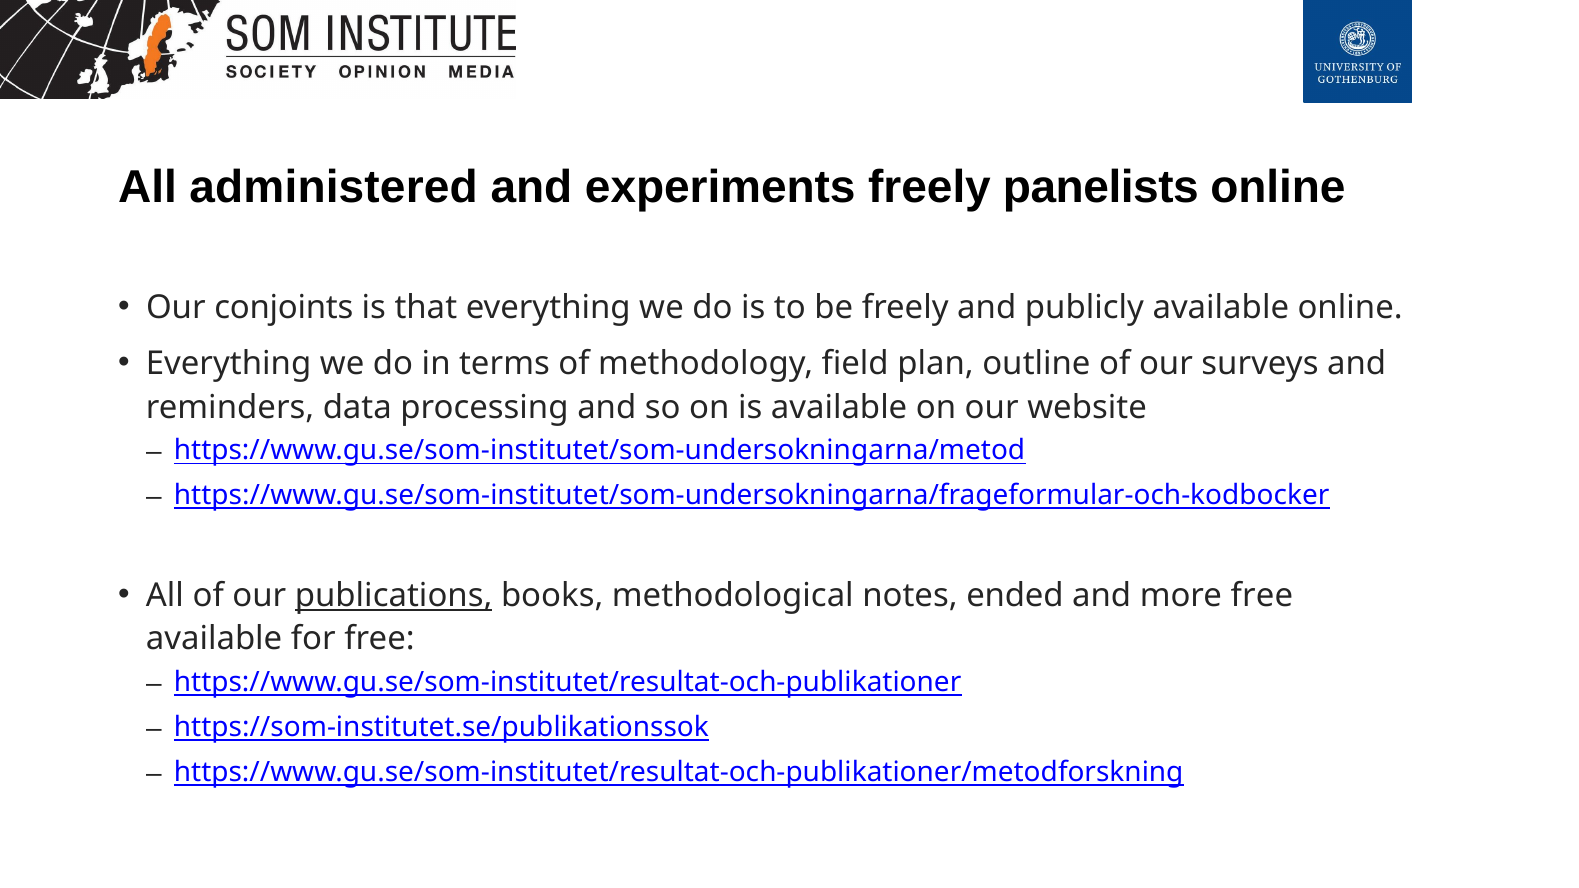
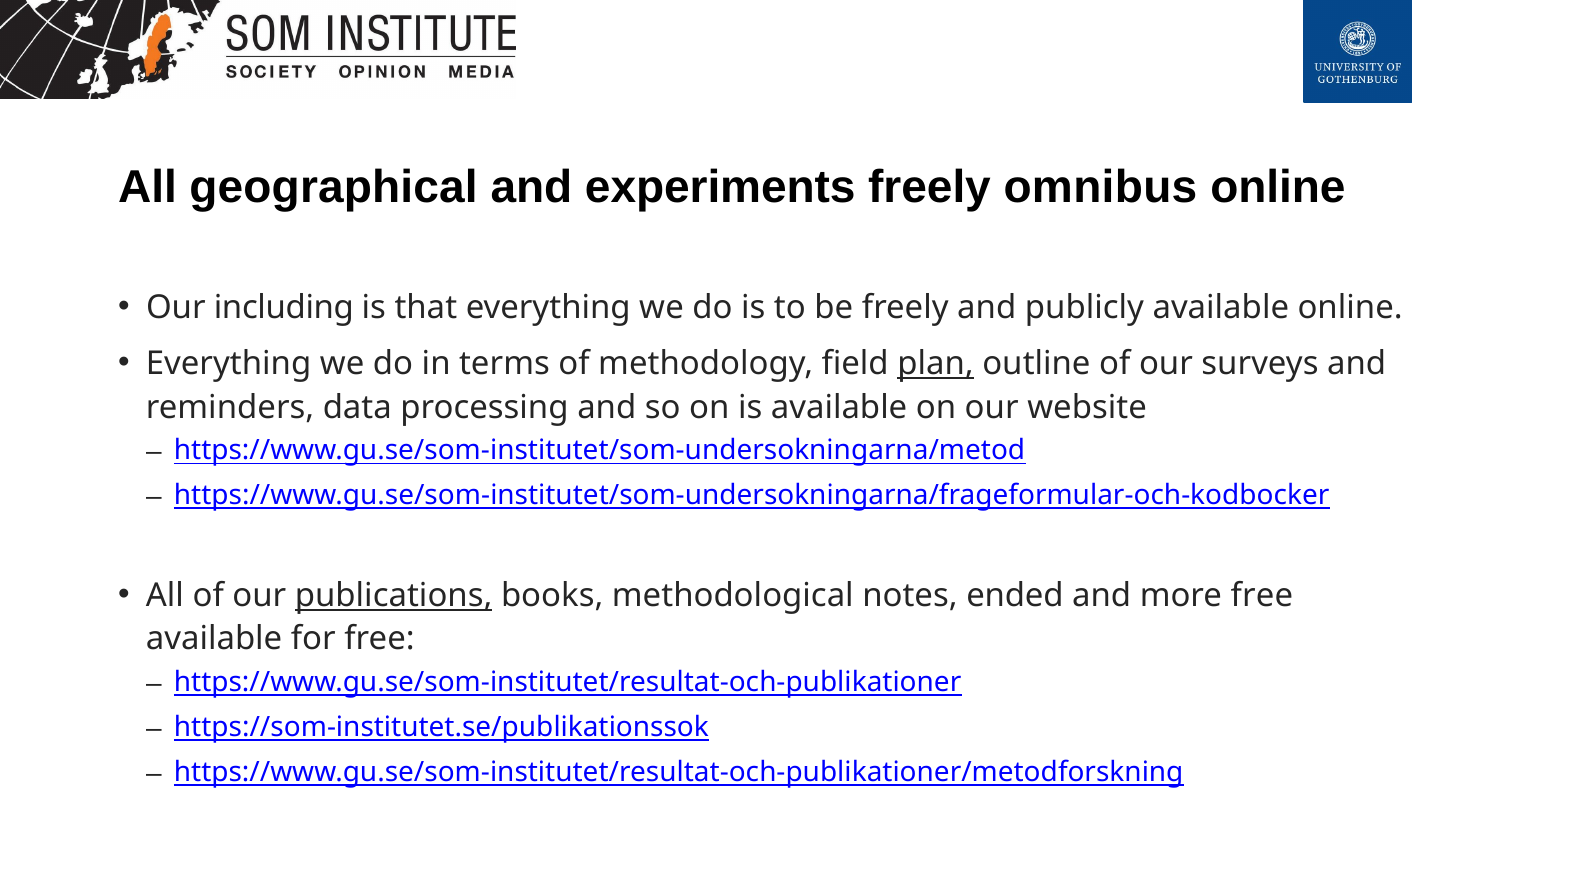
administered: administered -> geographical
panelists: panelists -> omnibus
conjoints: conjoints -> including
plan underline: none -> present
